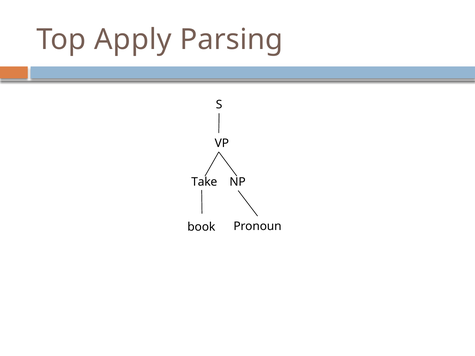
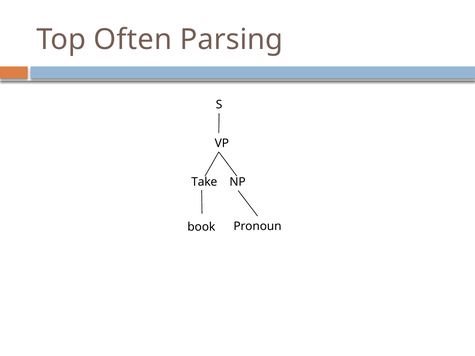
Apply: Apply -> Often
